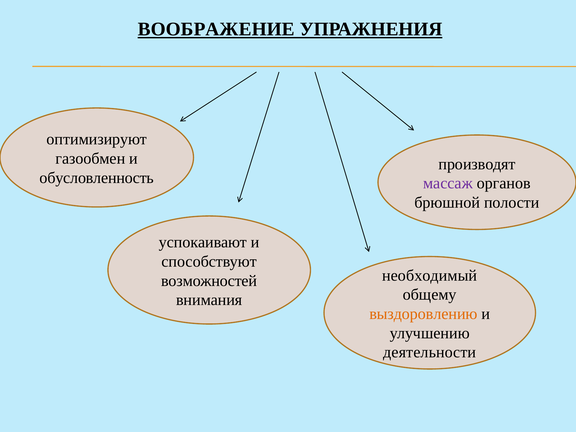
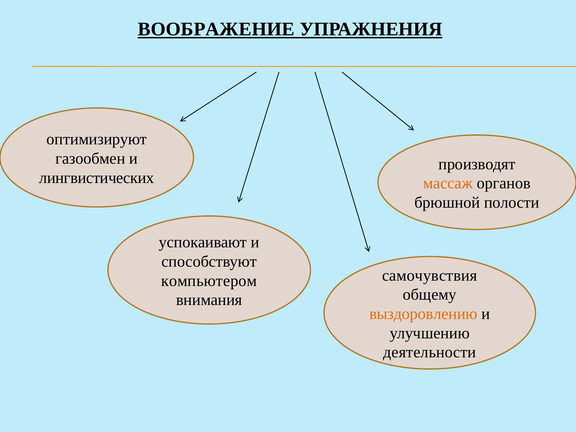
обусловленность: обусловленность -> лингвистических
массаж colour: purple -> orange
необходимый: необходимый -> самочувствия
возможностей: возможностей -> компьютером
